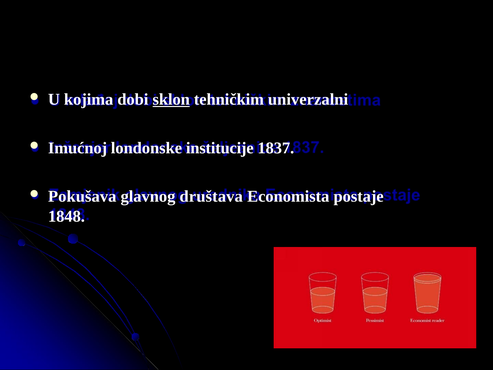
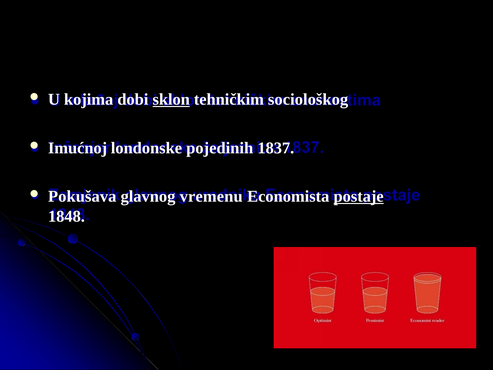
univerzalni: univerzalni -> sociološkog
institucije: institucije -> pojedinih
društava: društava -> vremenu
postaje underline: none -> present
